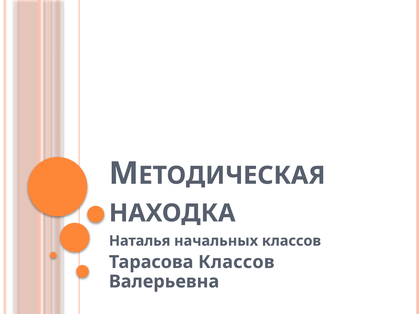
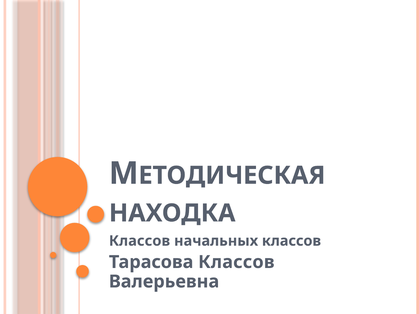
Наталья at (140, 241): Наталья -> Классов
